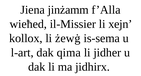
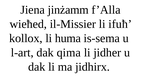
xejn: xejn -> ifuħ
żewġ: żewġ -> huma
